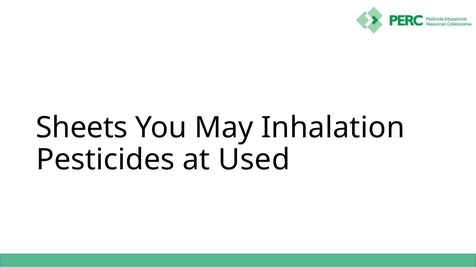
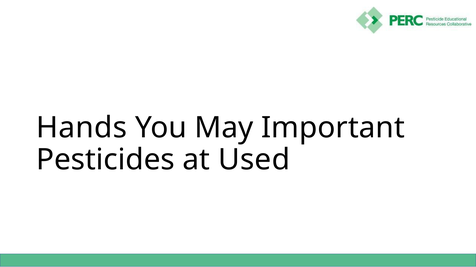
Sheets: Sheets -> Hands
Inhalation: Inhalation -> Important
